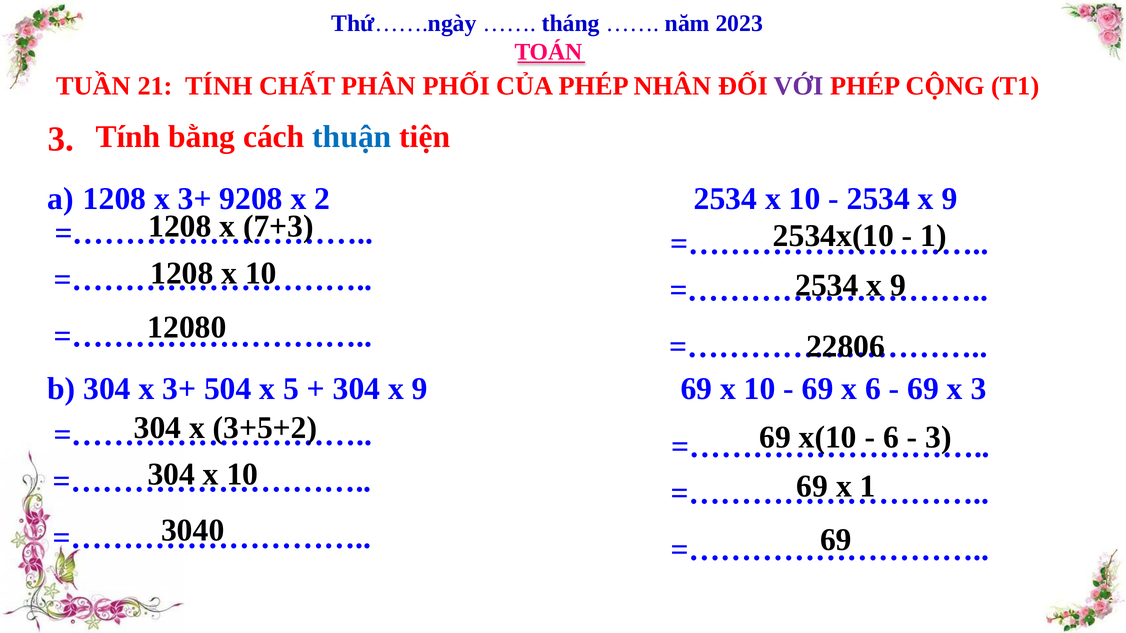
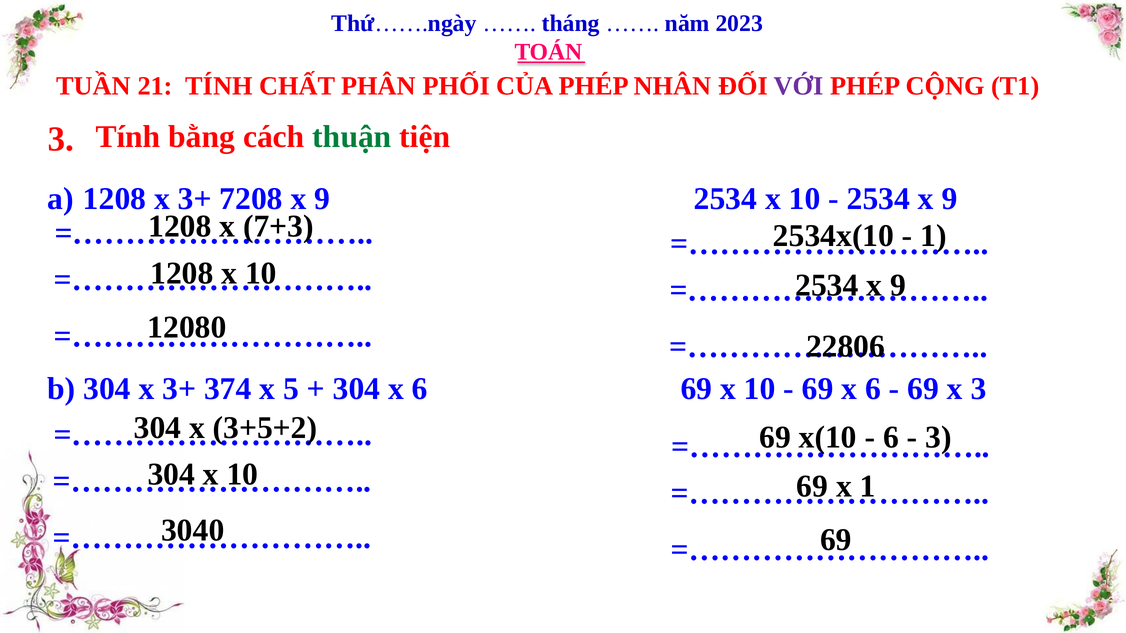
thuận colour: blue -> green
9208: 9208 -> 7208
2 at (322, 199): 2 -> 9
504: 504 -> 374
304 x 9: 9 -> 6
